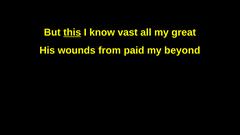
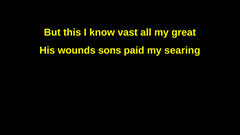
this underline: present -> none
from: from -> sons
beyond: beyond -> searing
